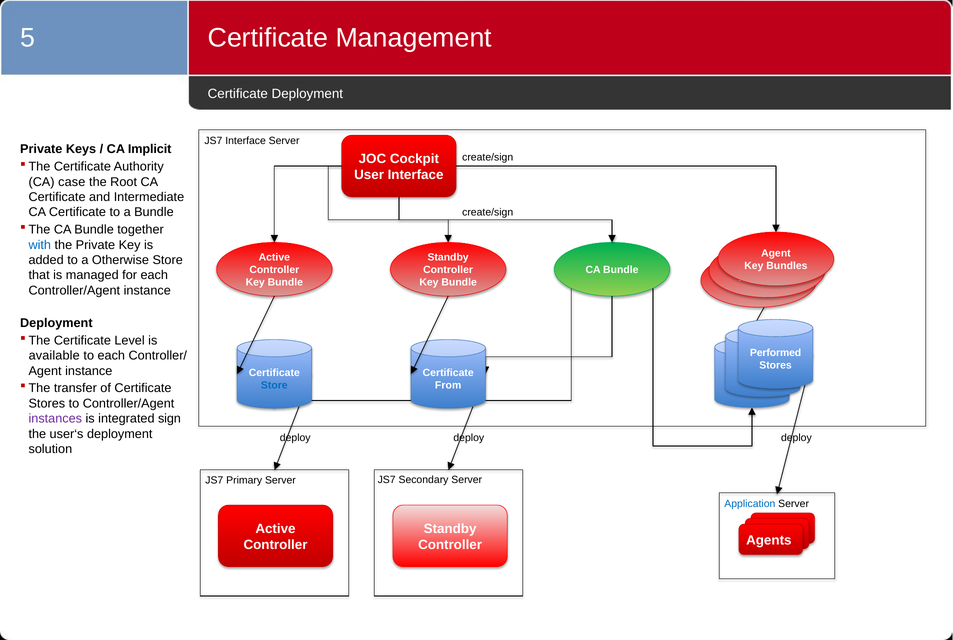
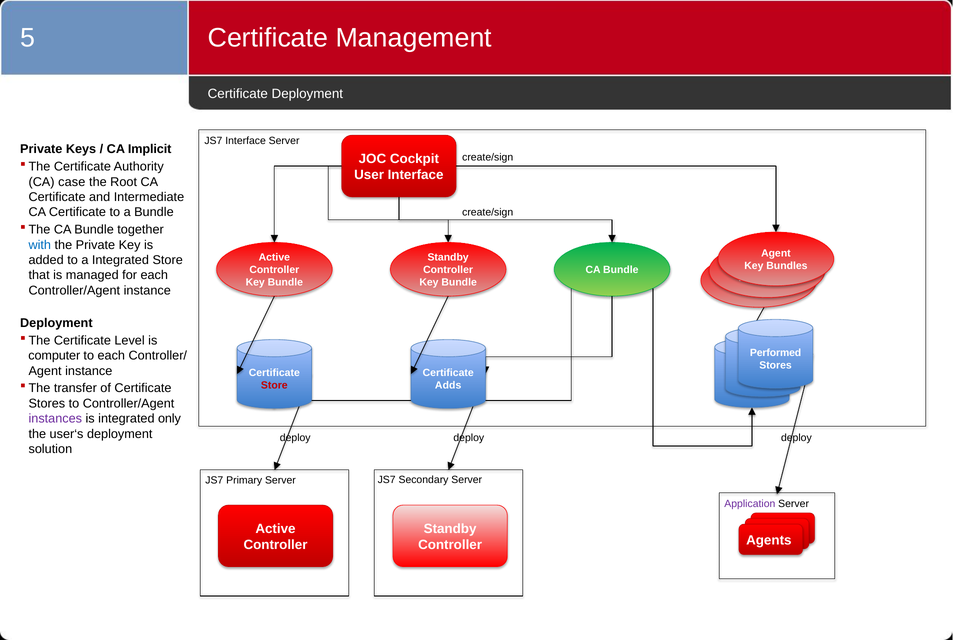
a Otherwise: Otherwise -> Integrated
available: available -> computer
Store at (274, 385) colour: blue -> red
From: From -> Adds
sign: sign -> only
Application colour: blue -> purple
